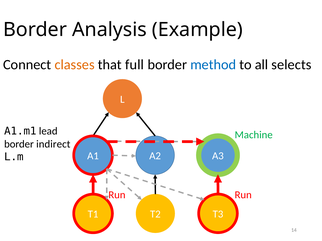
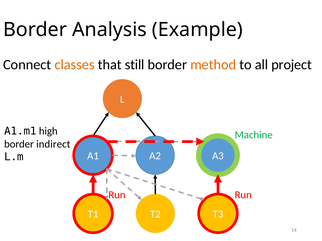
full: full -> still
method colour: blue -> orange
selects: selects -> project
lead: lead -> high
